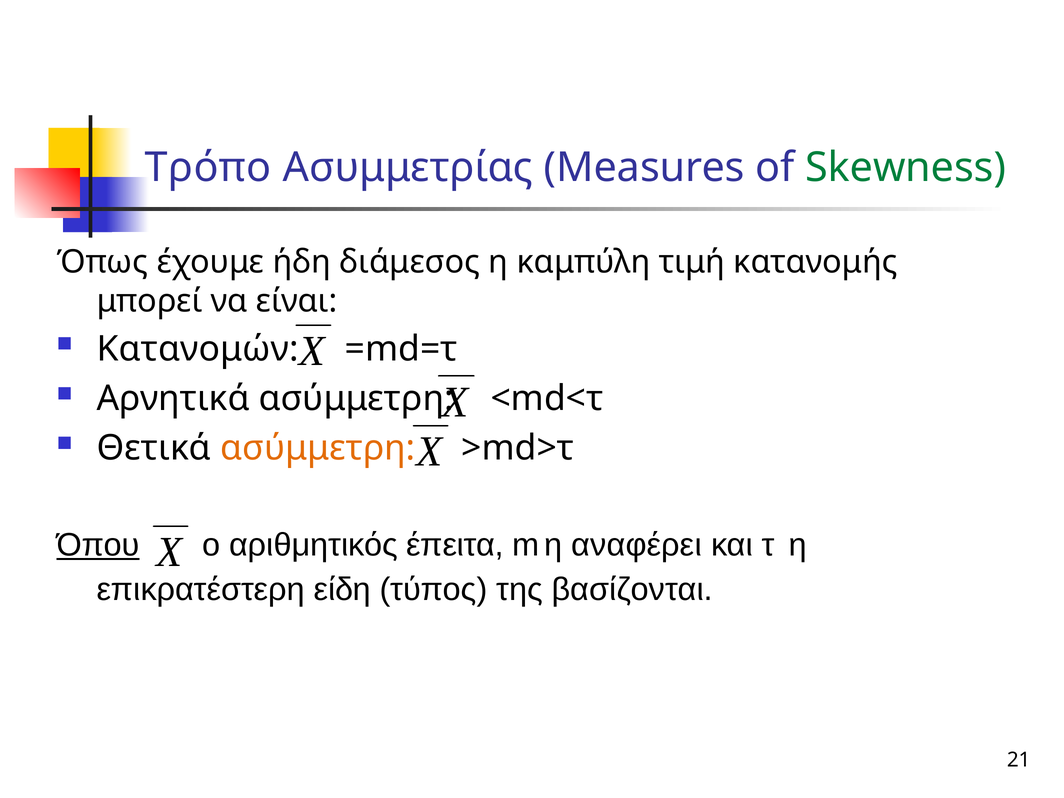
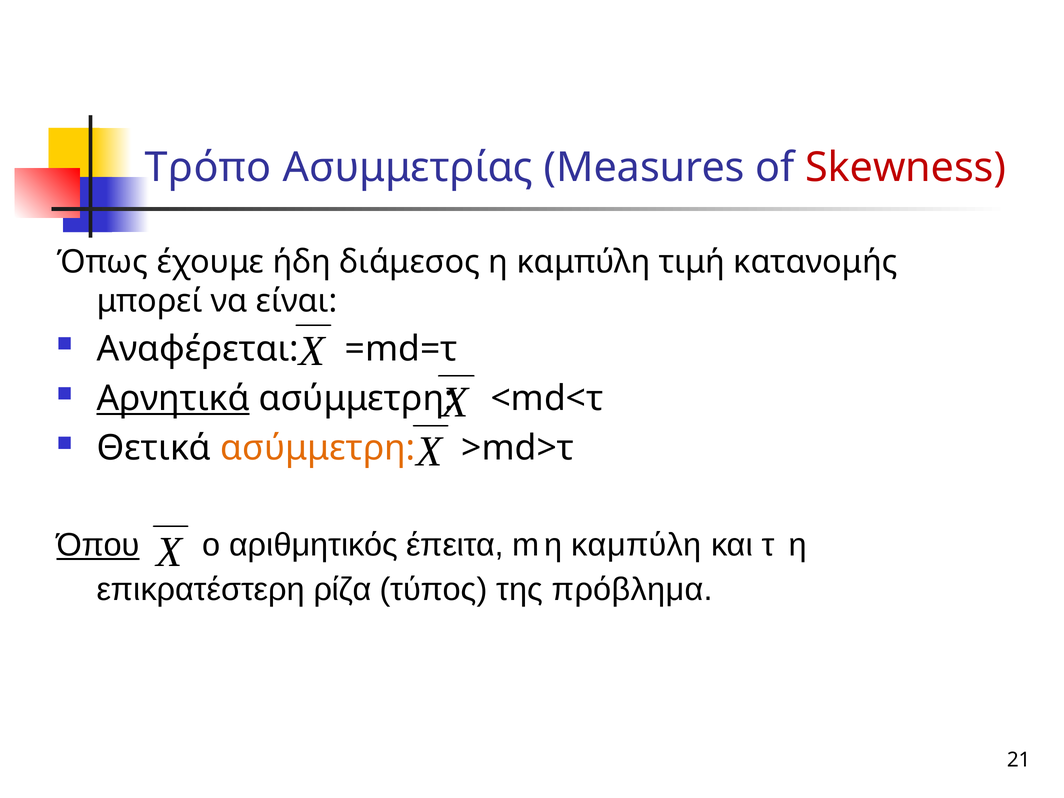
Skewness colour: green -> red
Κατανομών: Κατανομών -> Αναφέρεται
Αρνητικά underline: none -> present
m η αναφέρει: αναφέρει -> καμπύλη
είδη: είδη -> ρίζα
βασίζονται: βασίζονται -> πρόβλημα
